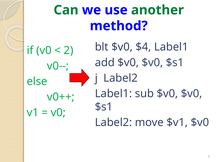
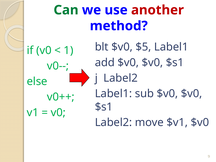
another colour: green -> red
$4: $4 -> $5
2: 2 -> 1
